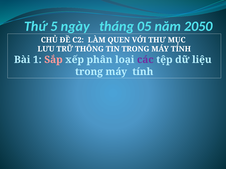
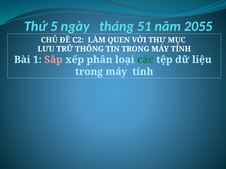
05: 05 -> 51
2050: 2050 -> 2055
các colour: purple -> green
